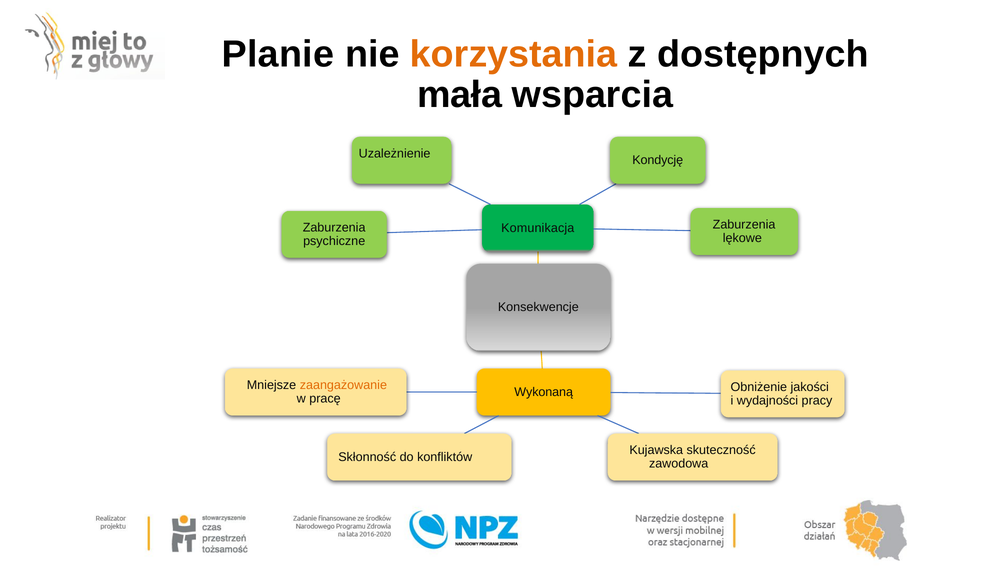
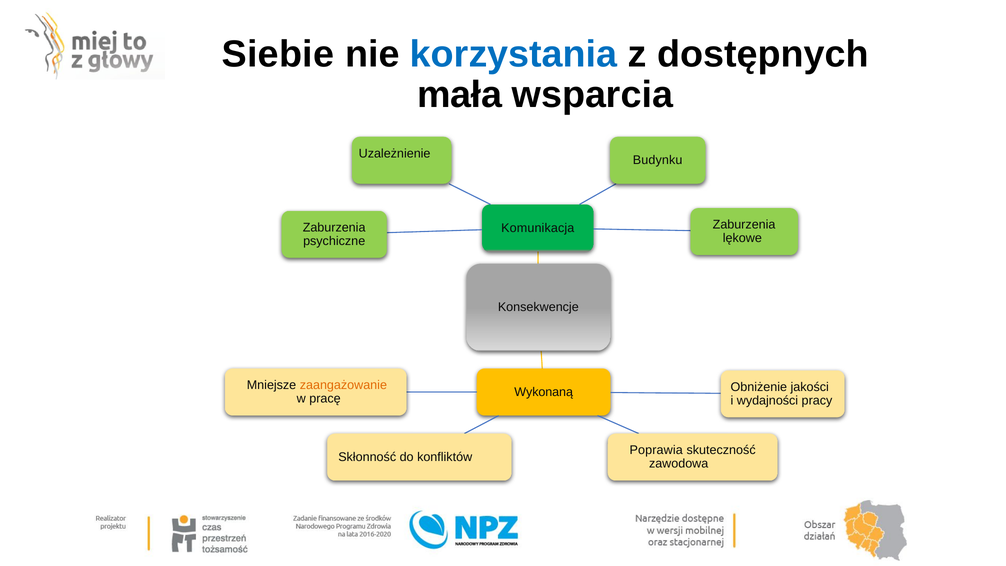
Planie: Planie -> Siebie
korzystania colour: orange -> blue
Kondycję: Kondycję -> Budynku
Kujawska: Kujawska -> Poprawia
